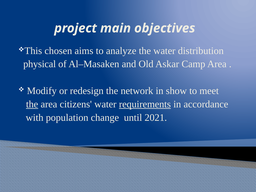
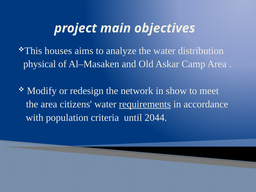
chosen: chosen -> houses
the at (32, 104) underline: present -> none
change: change -> criteria
2021: 2021 -> 2044
